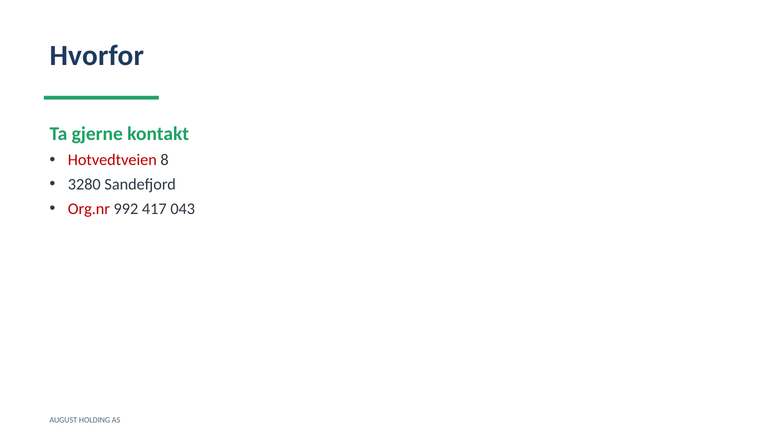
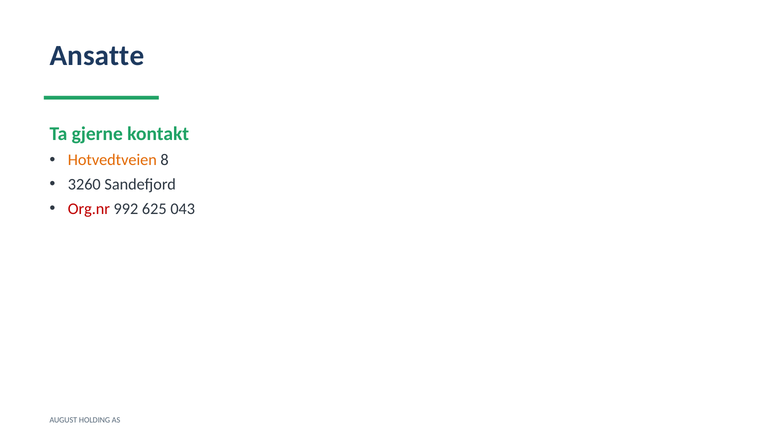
Hvorfor: Hvorfor -> Ansatte
Hotvedtveien colour: red -> orange
3280: 3280 -> 3260
417: 417 -> 625
